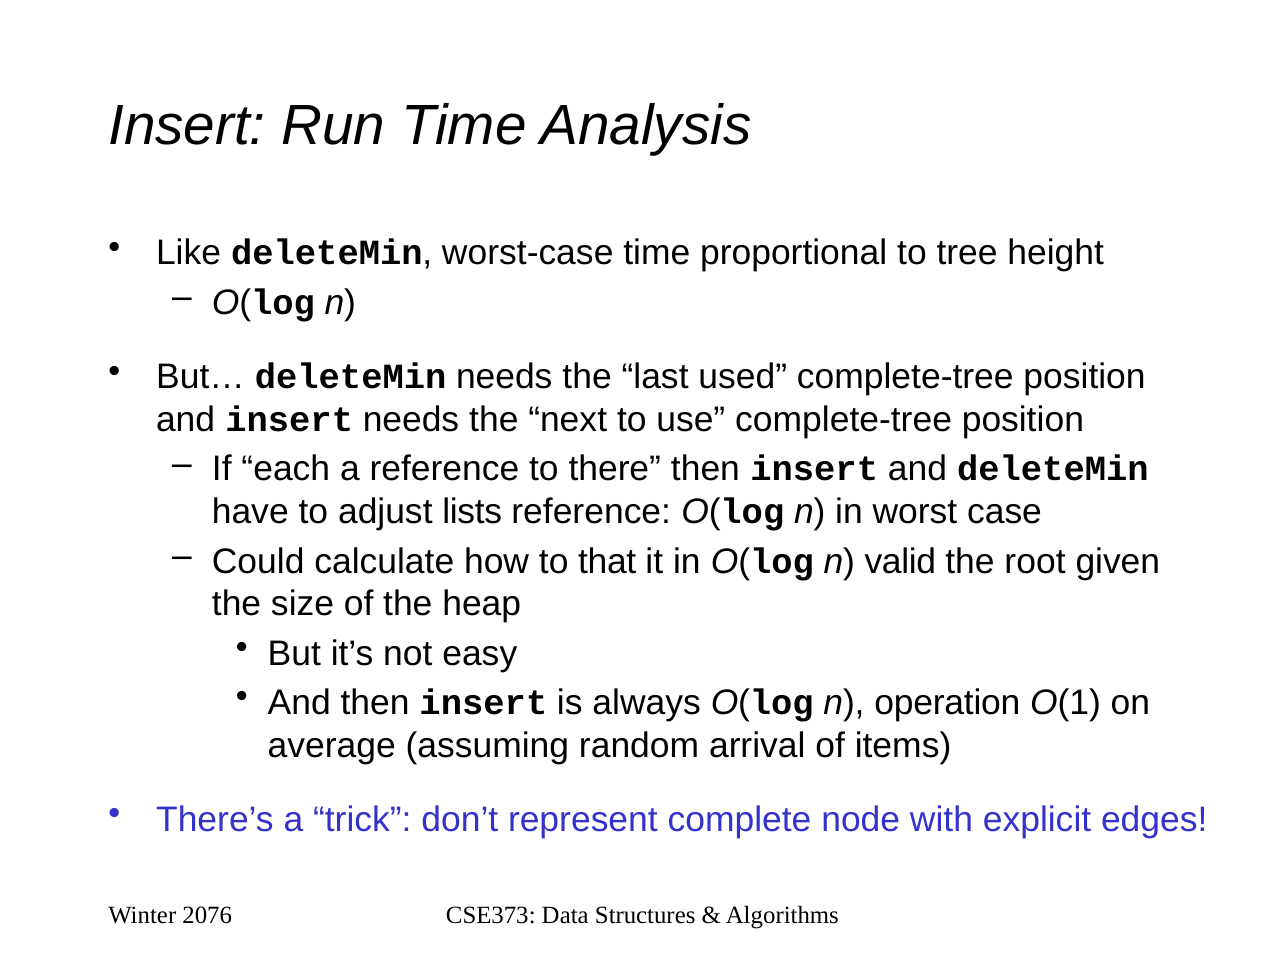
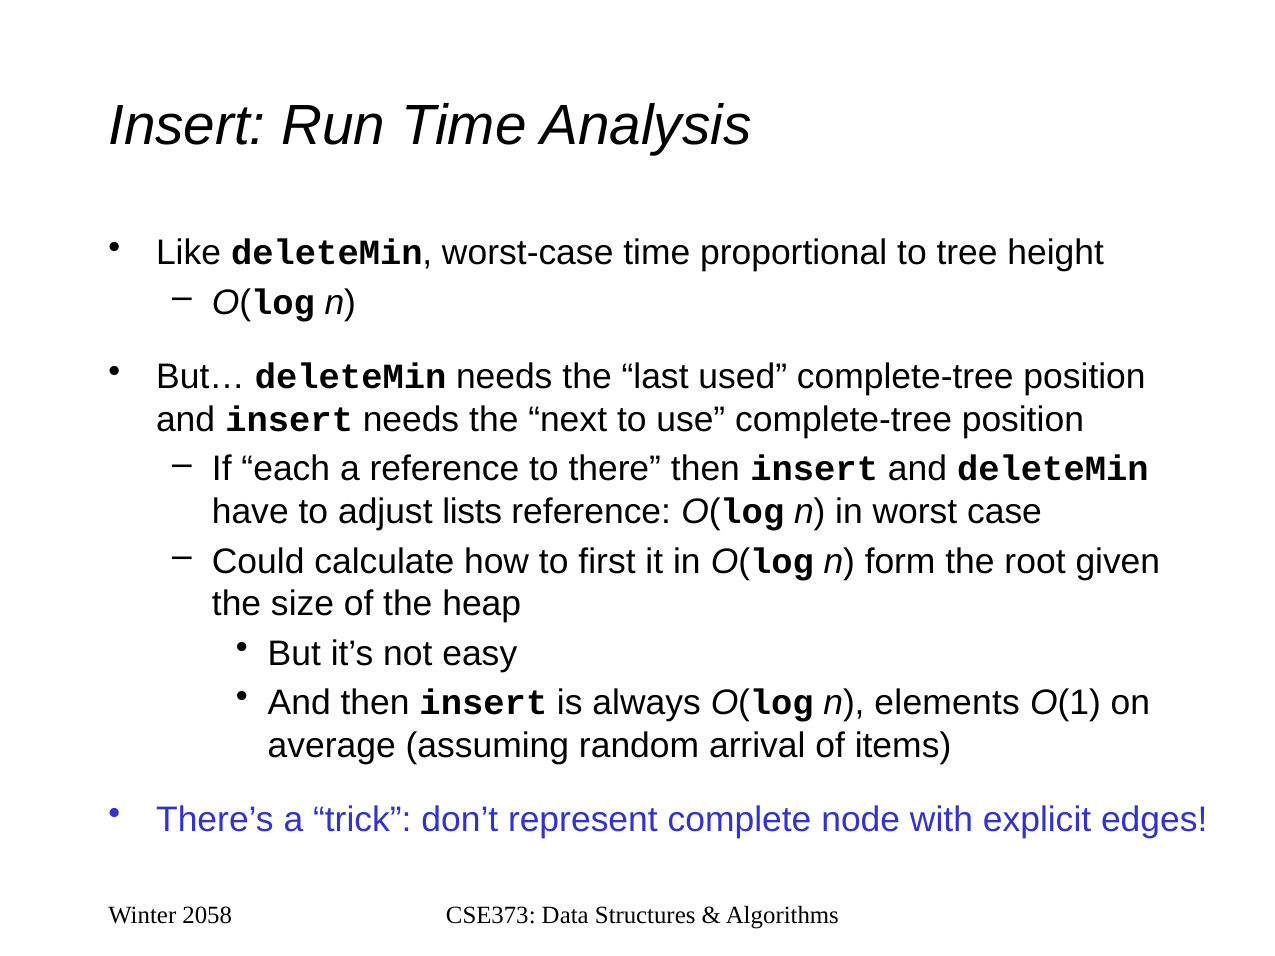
that: that -> first
valid: valid -> form
operation: operation -> elements
2076: 2076 -> 2058
